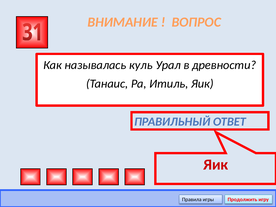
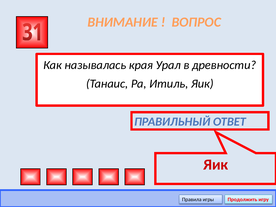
куль: куль -> края
